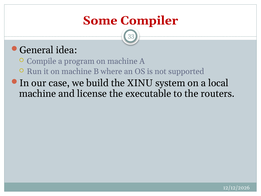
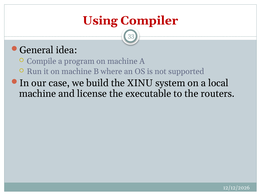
Some: Some -> Using
